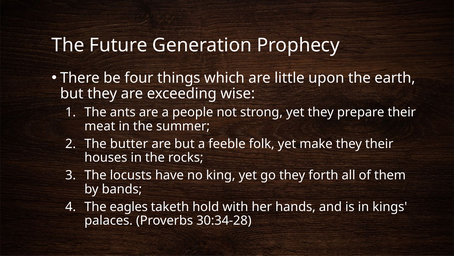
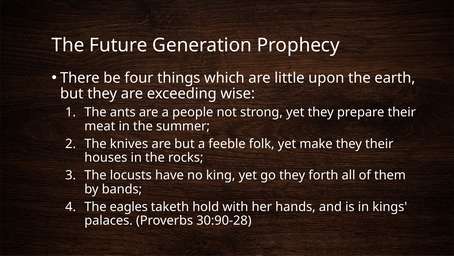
butter: butter -> knives
30:34-28: 30:34-28 -> 30:90-28
